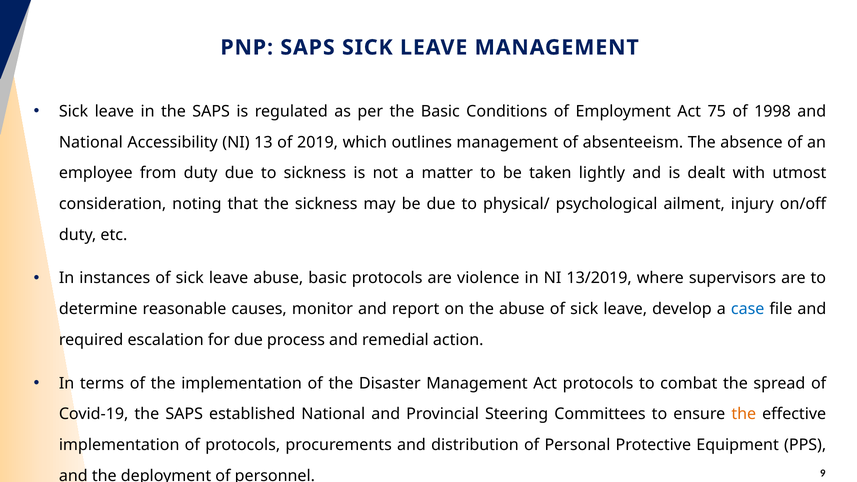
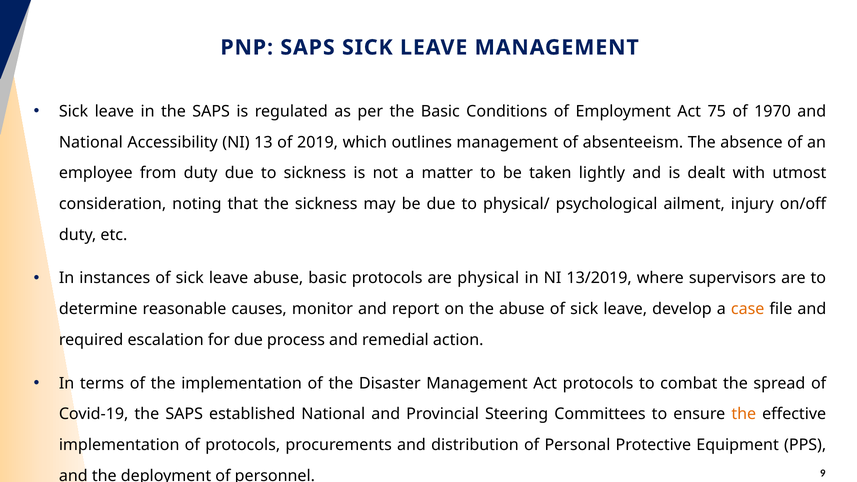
1998: 1998 -> 1970
violence: violence -> physical
case colour: blue -> orange
